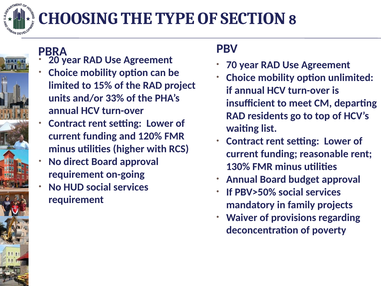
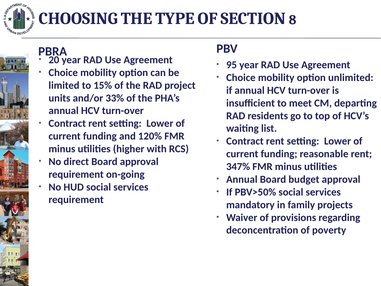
70: 70 -> 95
130%: 130% -> 347%
